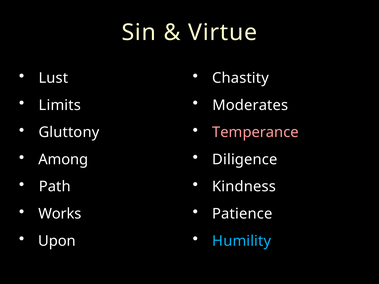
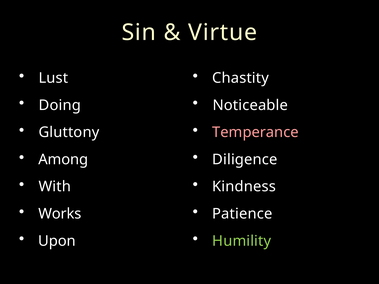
Moderates: Moderates -> Noticeable
Limits: Limits -> Doing
Path: Path -> With
Humility colour: light blue -> light green
